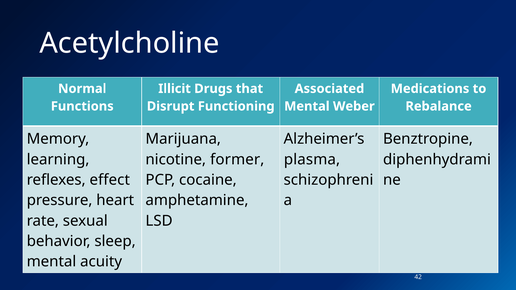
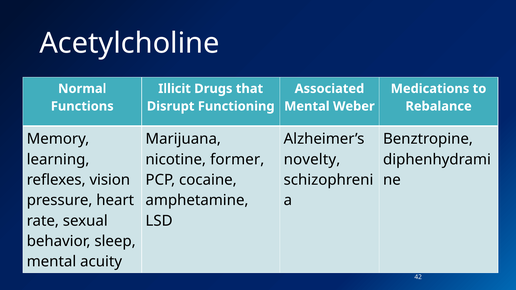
plasma: plasma -> novelty
effect: effect -> vision
